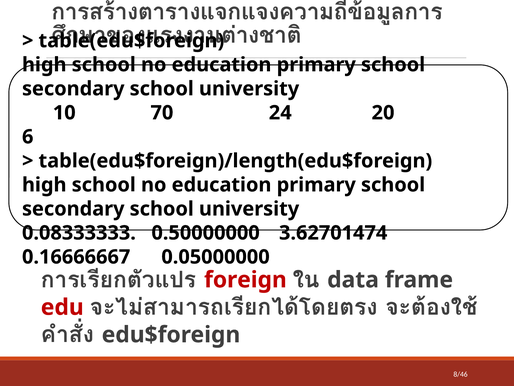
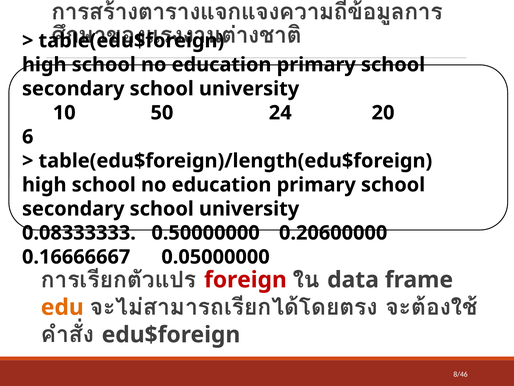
70: 70 -> 50
3.62701474: 3.62701474 -> 0.20600000
edu colour: red -> orange
